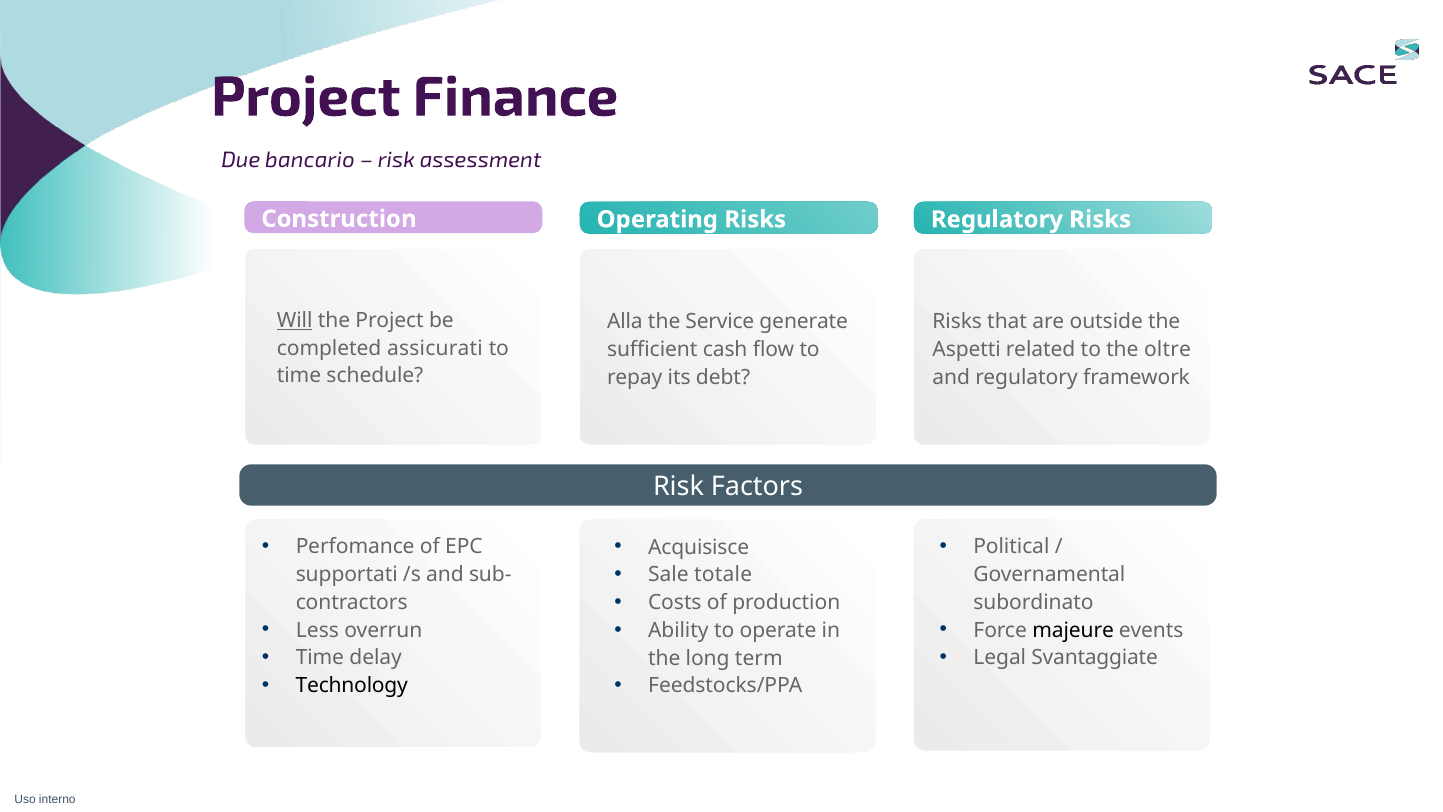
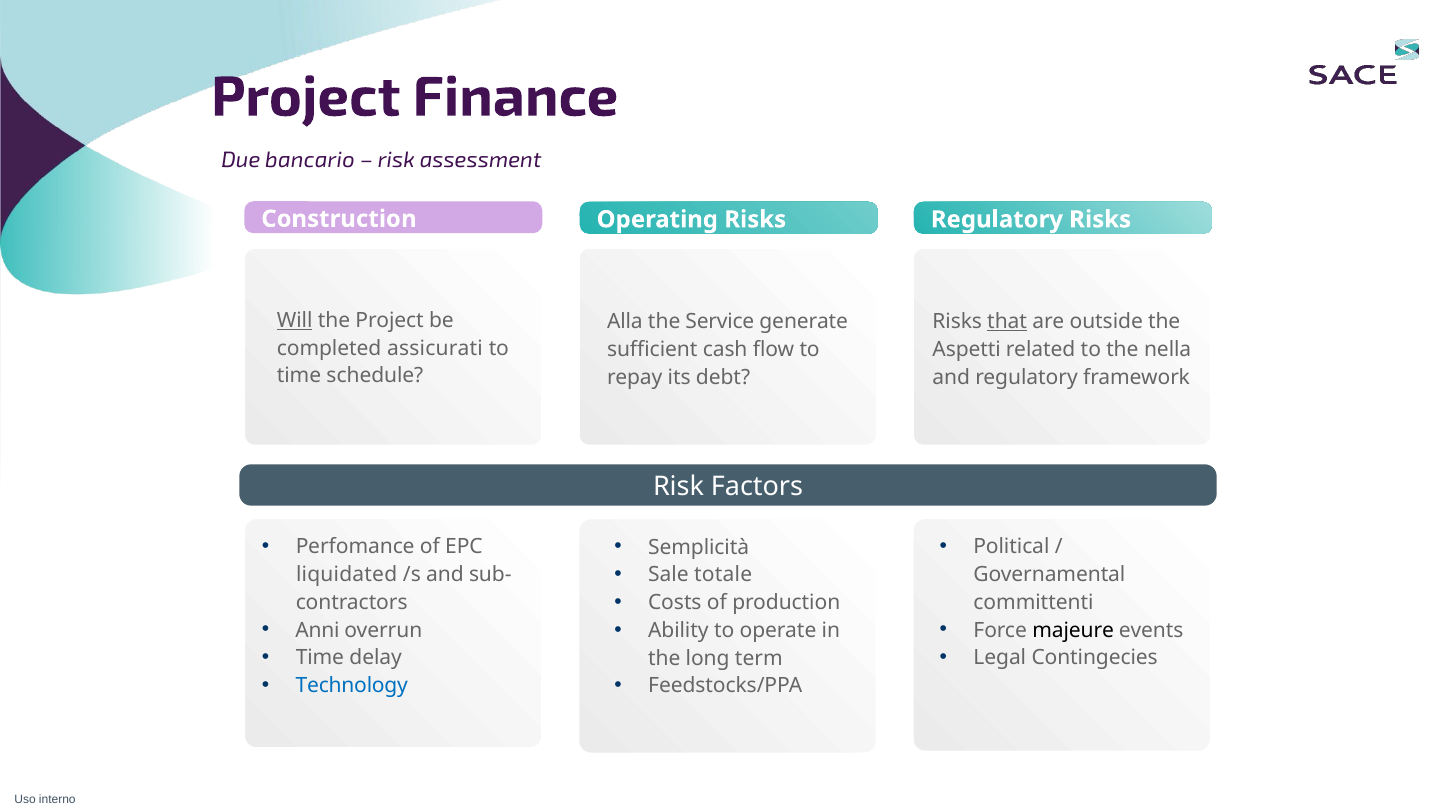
that underline: none -> present
oltre: oltre -> nella
Acquisisce: Acquisisce -> Semplicità
supportati: supportati -> liquidated
subordinato: subordinato -> committenti
Less: Less -> Anni
Svantaggiate: Svantaggiate -> Contingecies
Technology colour: black -> blue
